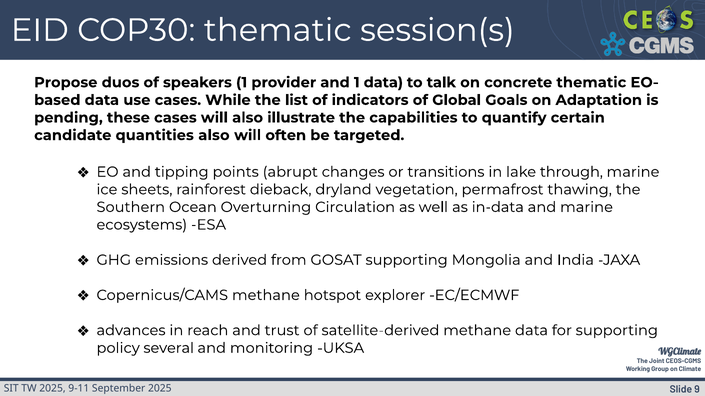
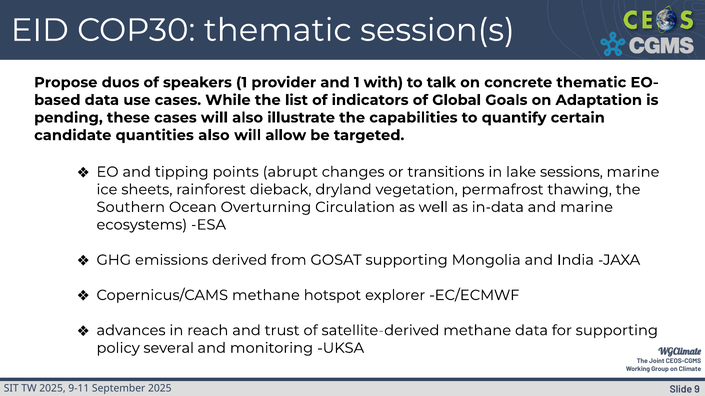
1 data: data -> with
often: often -> allow
through: through -> sessions
